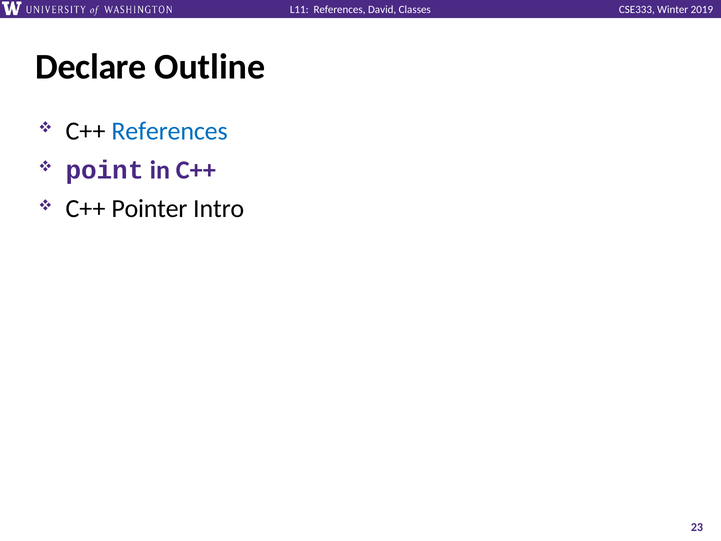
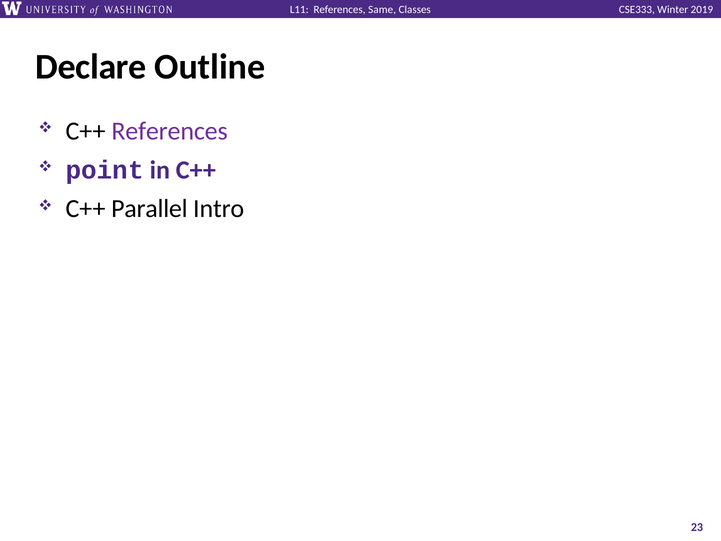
David: David -> Same
References at (170, 131) colour: blue -> purple
Pointer: Pointer -> Parallel
